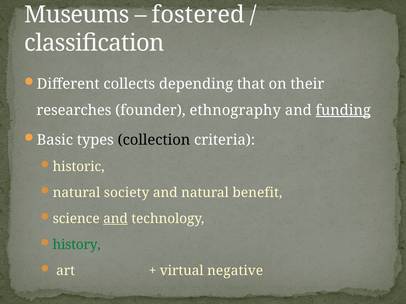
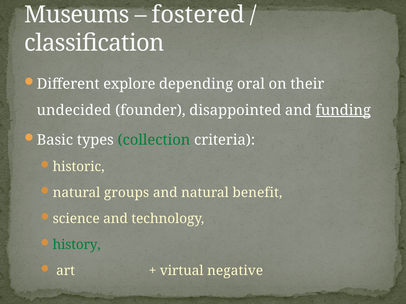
collects: collects -> explore
that: that -> oral
researches: researches -> undecided
ethnography: ethnography -> disappointed
collection colour: black -> green
society: society -> groups
and at (116, 219) underline: present -> none
